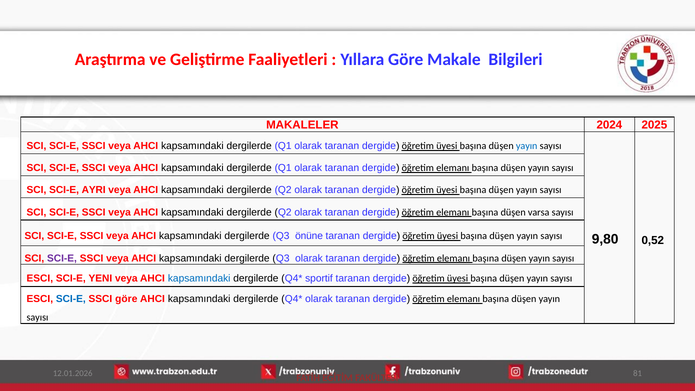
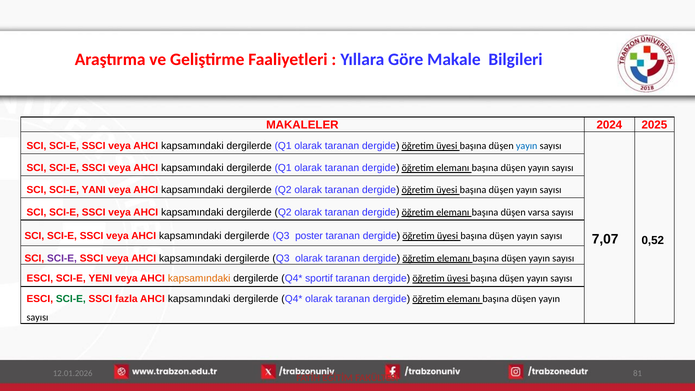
AYRI: AYRI -> YANI
önüne: önüne -> poster
9,80: 9,80 -> 7,07
kapsamındaki at (199, 279) colour: blue -> orange
SCI-E at (71, 299) colour: blue -> green
SSCI göre: göre -> fazla
